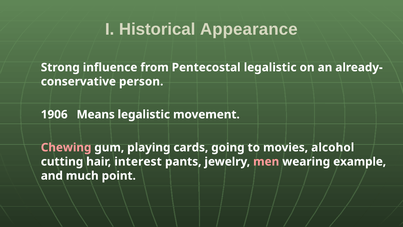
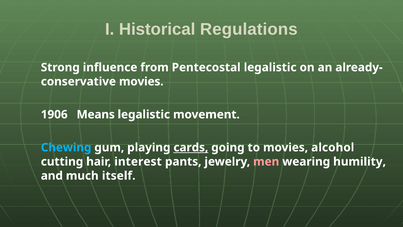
Appearance: Appearance -> Regulations
person at (141, 81): person -> movies
Chewing colour: pink -> light blue
cards underline: none -> present
example: example -> humility
point: point -> itself
